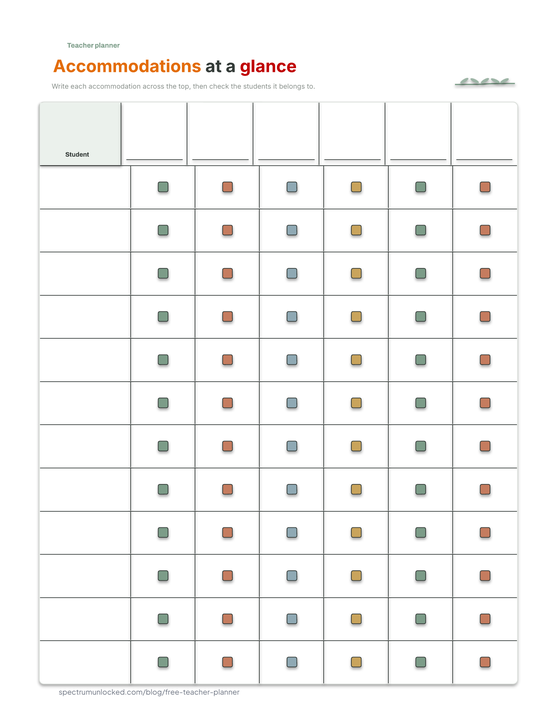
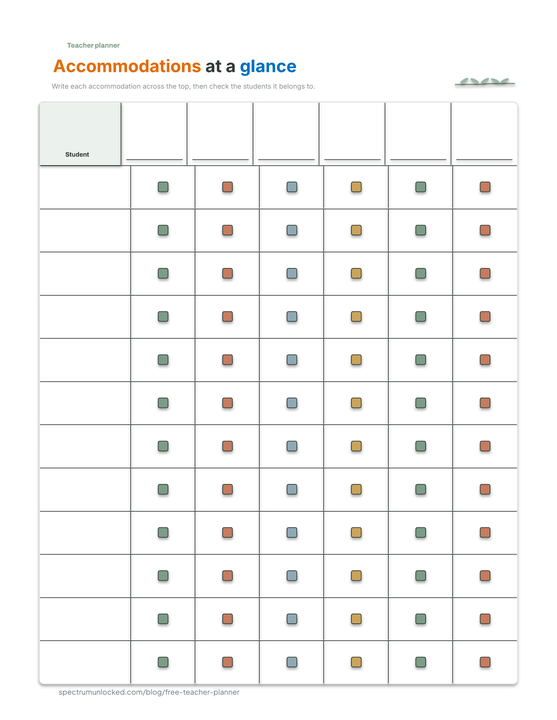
glance colour: red -> blue
